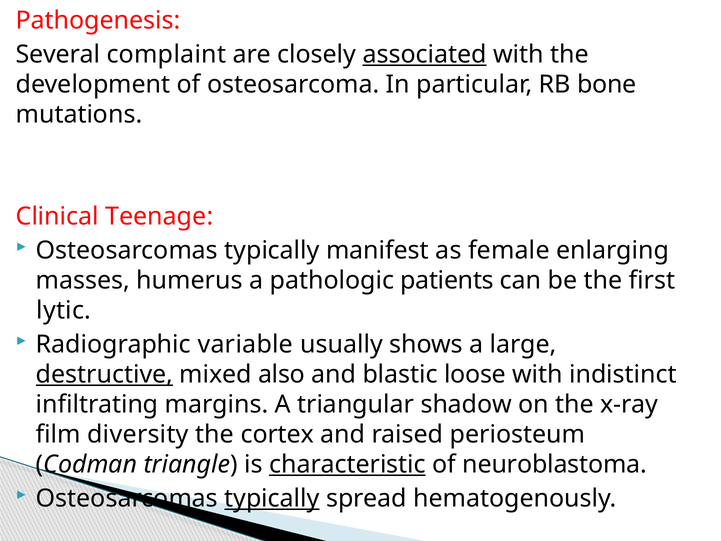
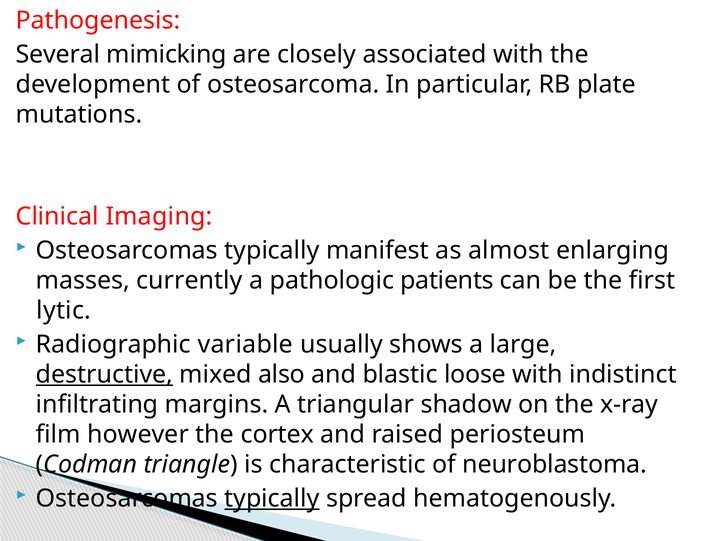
complaint: complaint -> mimicking
associated underline: present -> none
bone: bone -> plate
Teenage: Teenage -> Imaging
female: female -> almost
humerus: humerus -> currently
diversity: diversity -> however
characteristic underline: present -> none
